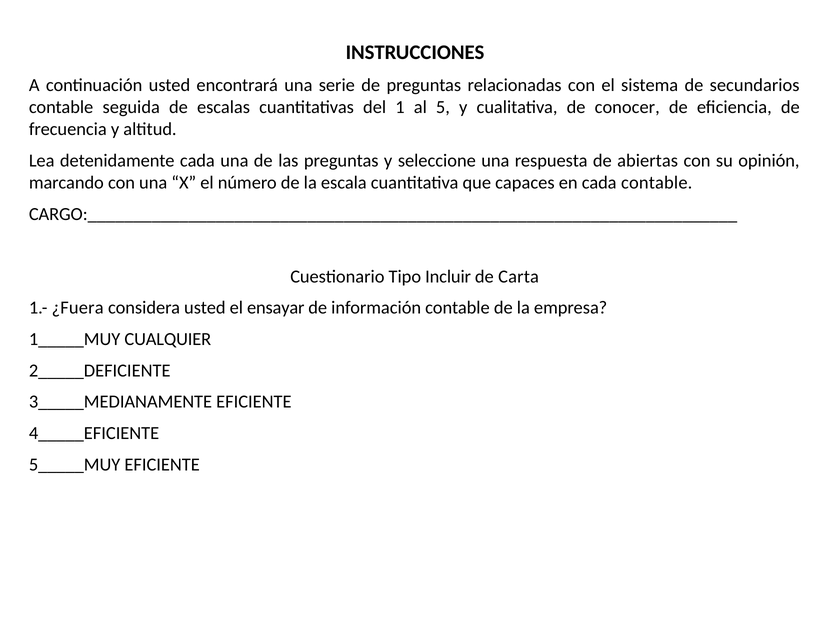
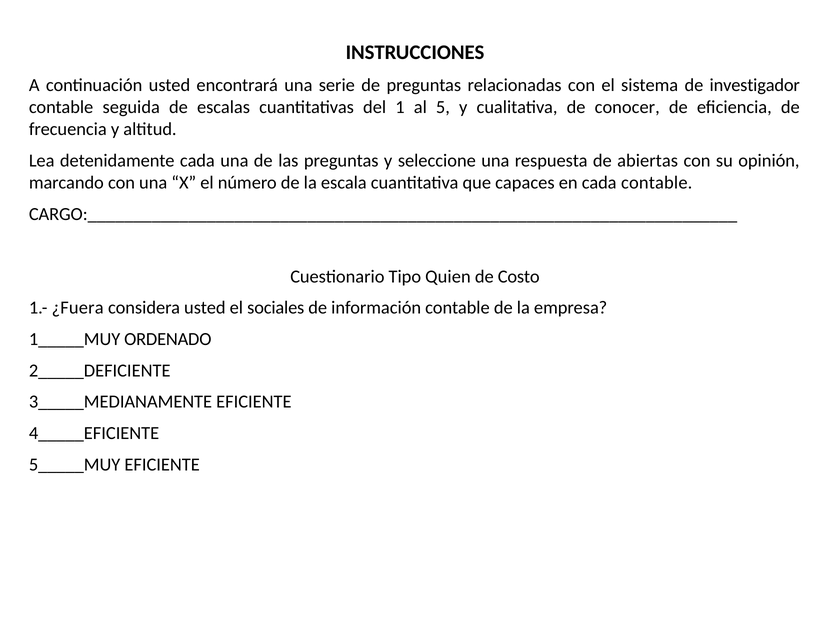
secundarios: secundarios -> investigador
Incluir: Incluir -> Quien
Carta: Carta -> Costo
ensayar: ensayar -> sociales
CUALQUIER: CUALQUIER -> ORDENADO
